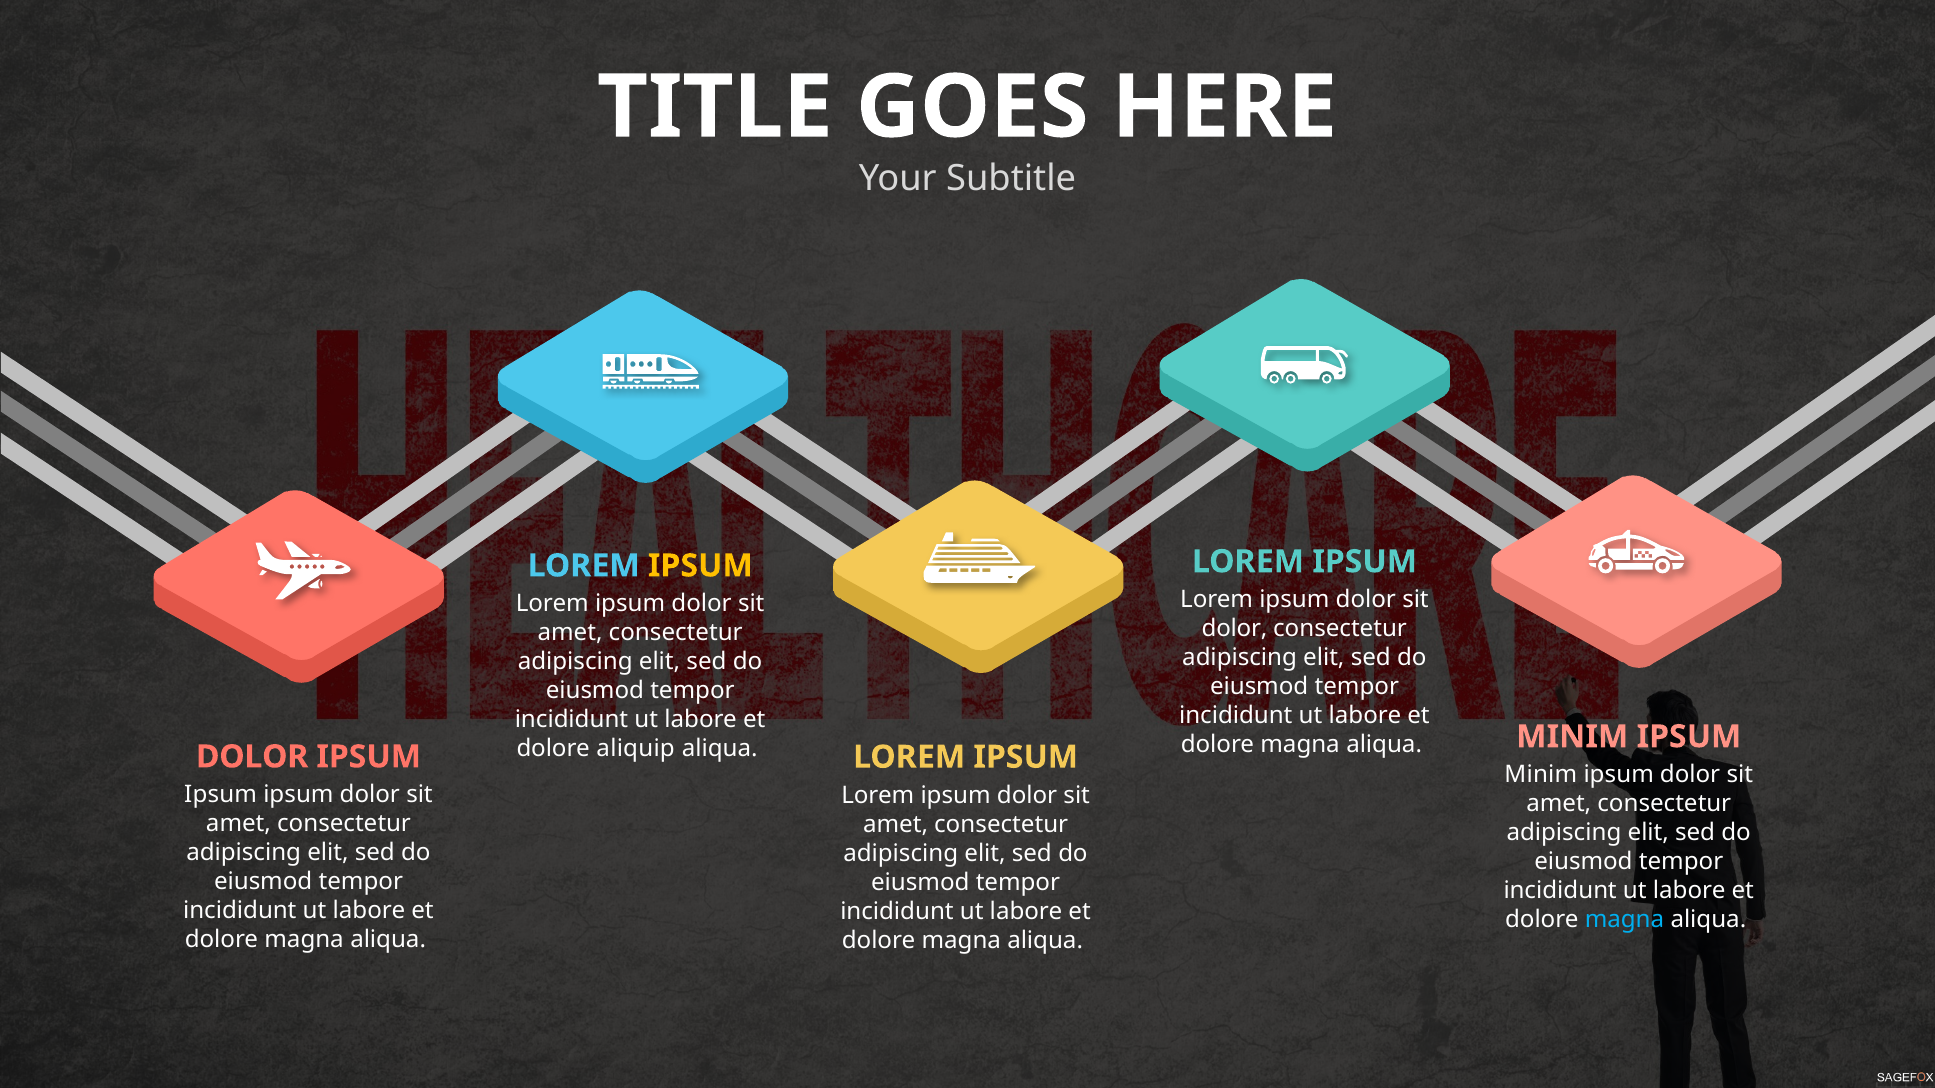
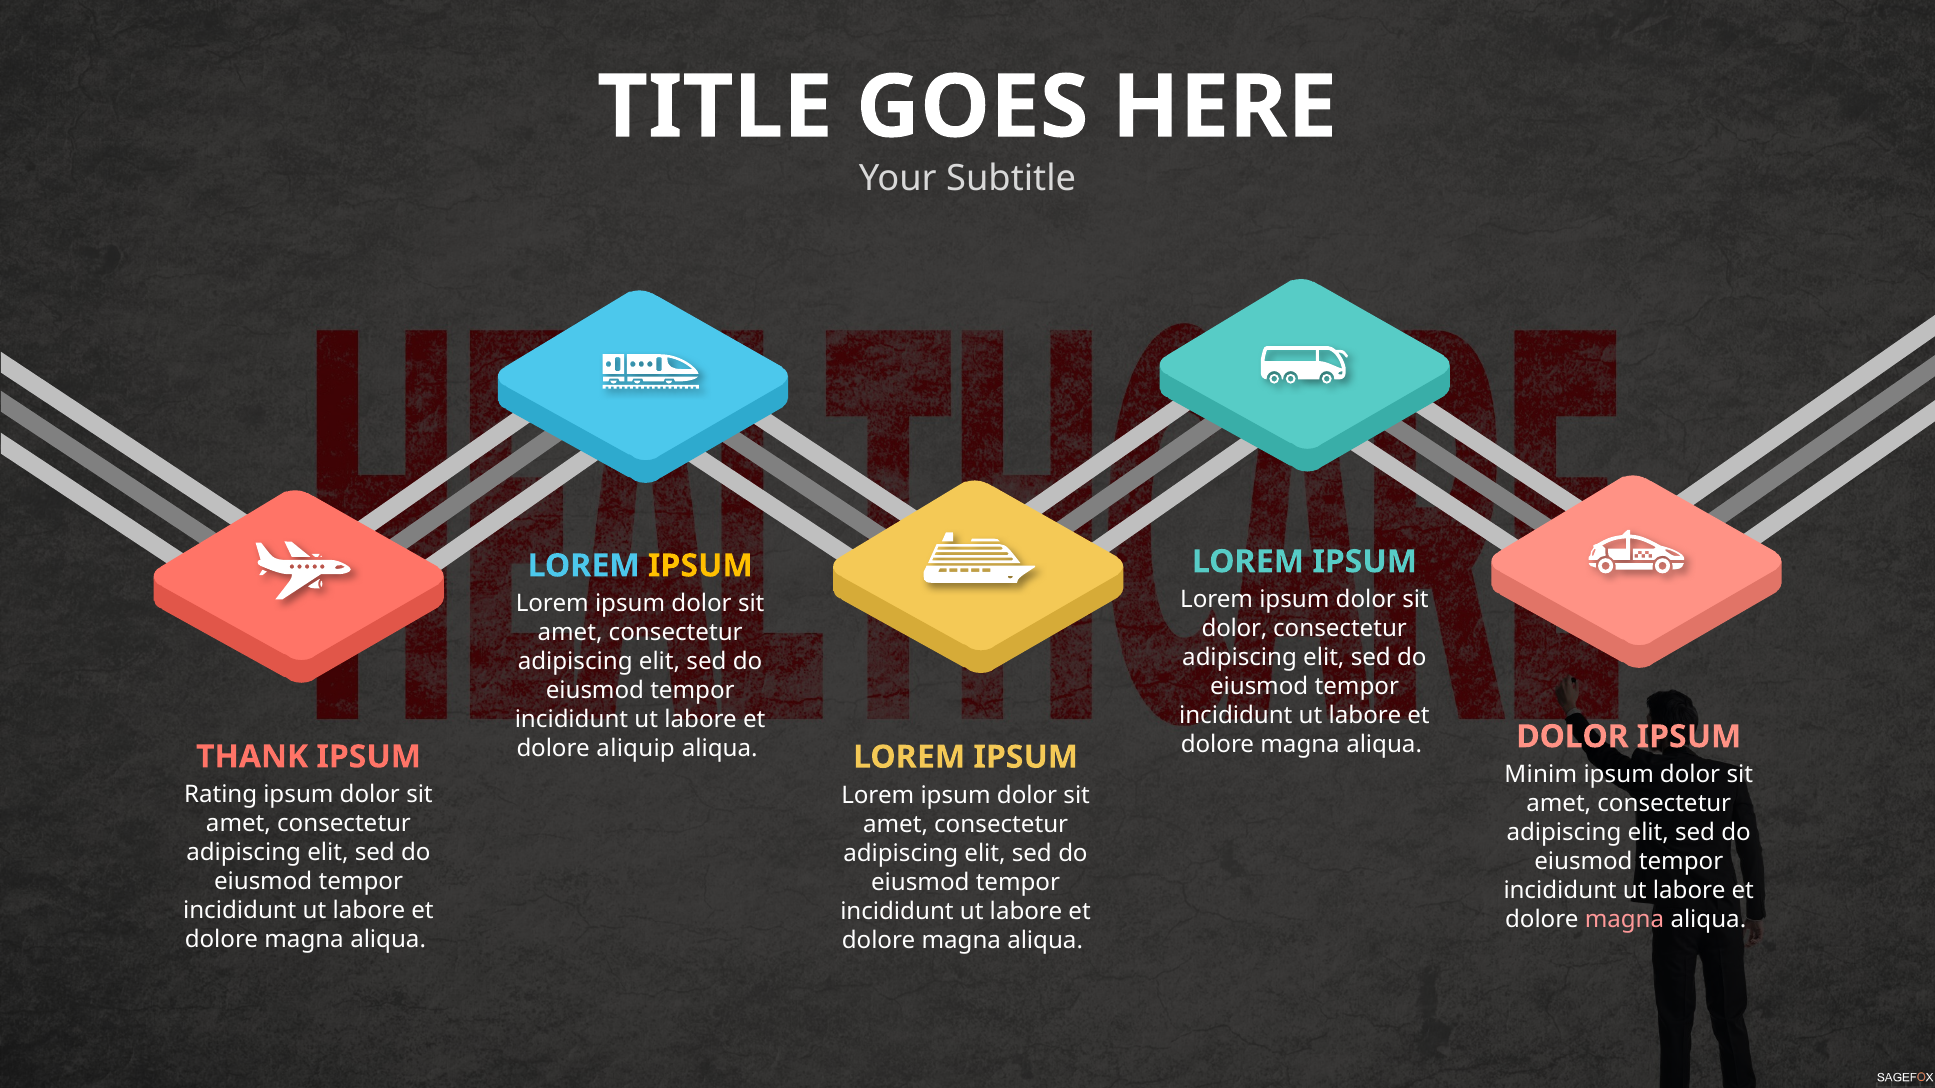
aliqua MINIM: MINIM -> DOLOR
DOLOR at (252, 757): DOLOR -> THANK
Ipsum at (221, 795): Ipsum -> Rating
magna at (1624, 920) colour: light blue -> pink
